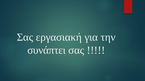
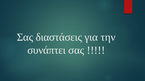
εργασιακή: εργασιακή -> διαστάσεις
